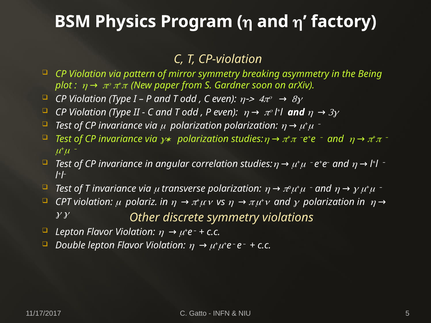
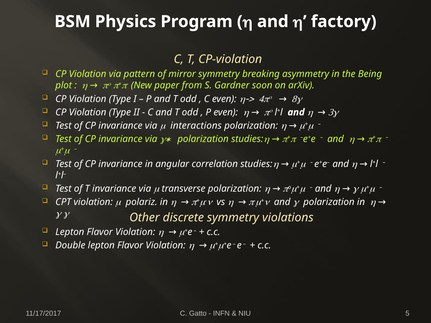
m polarization: polarization -> interactions
